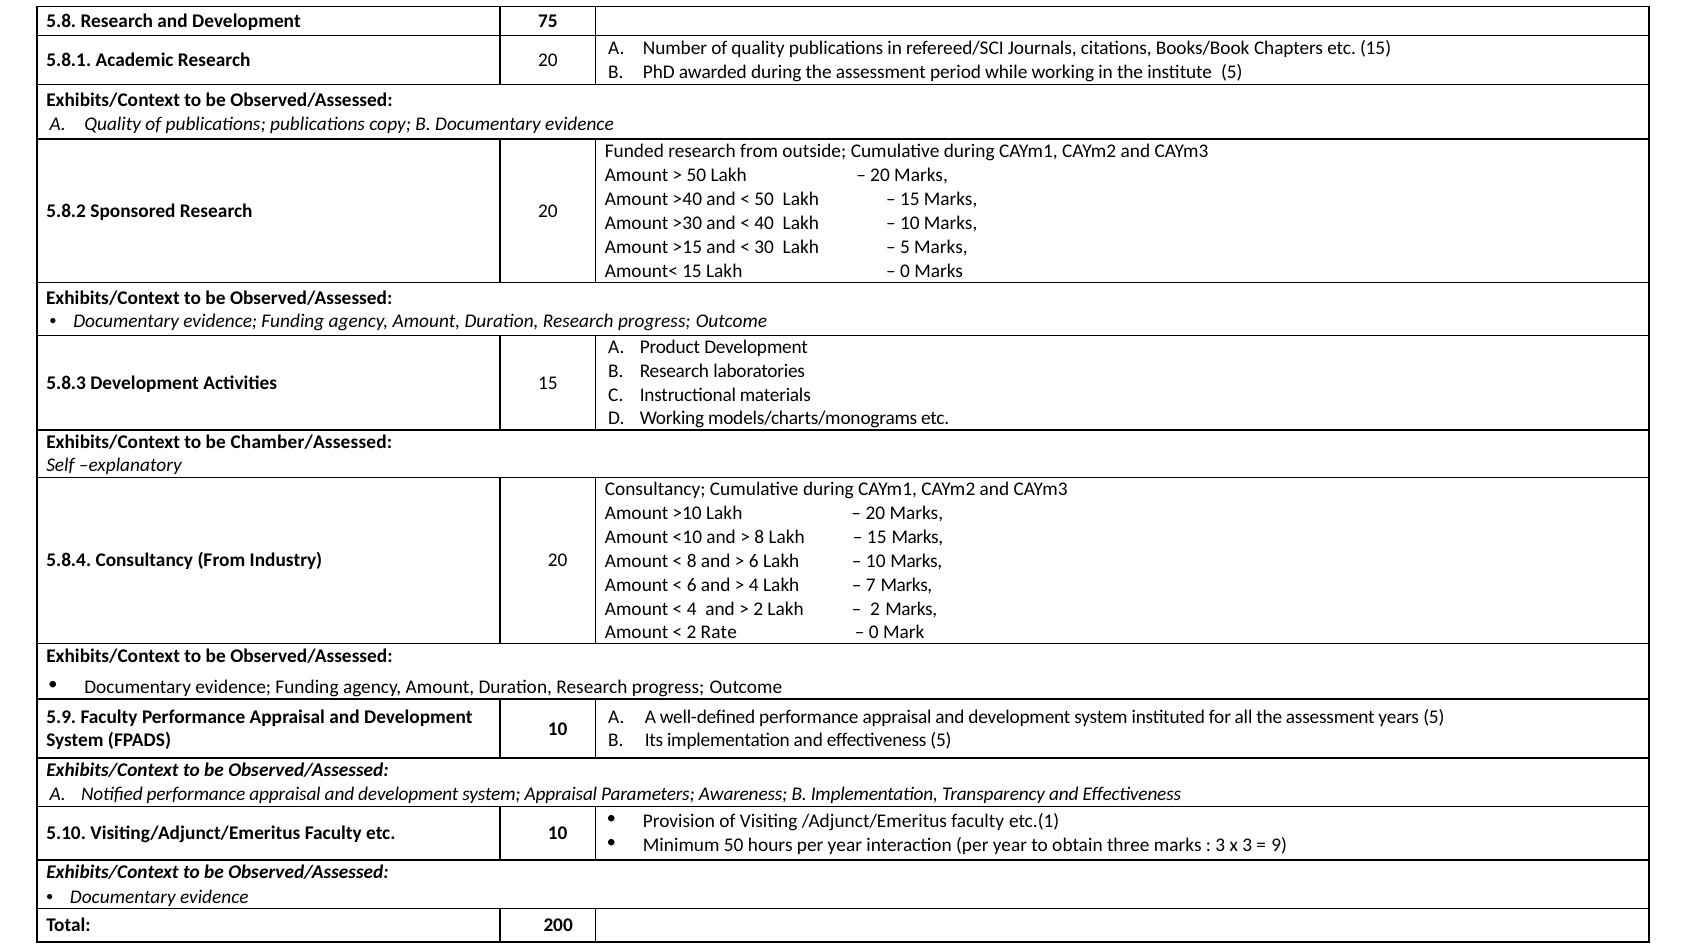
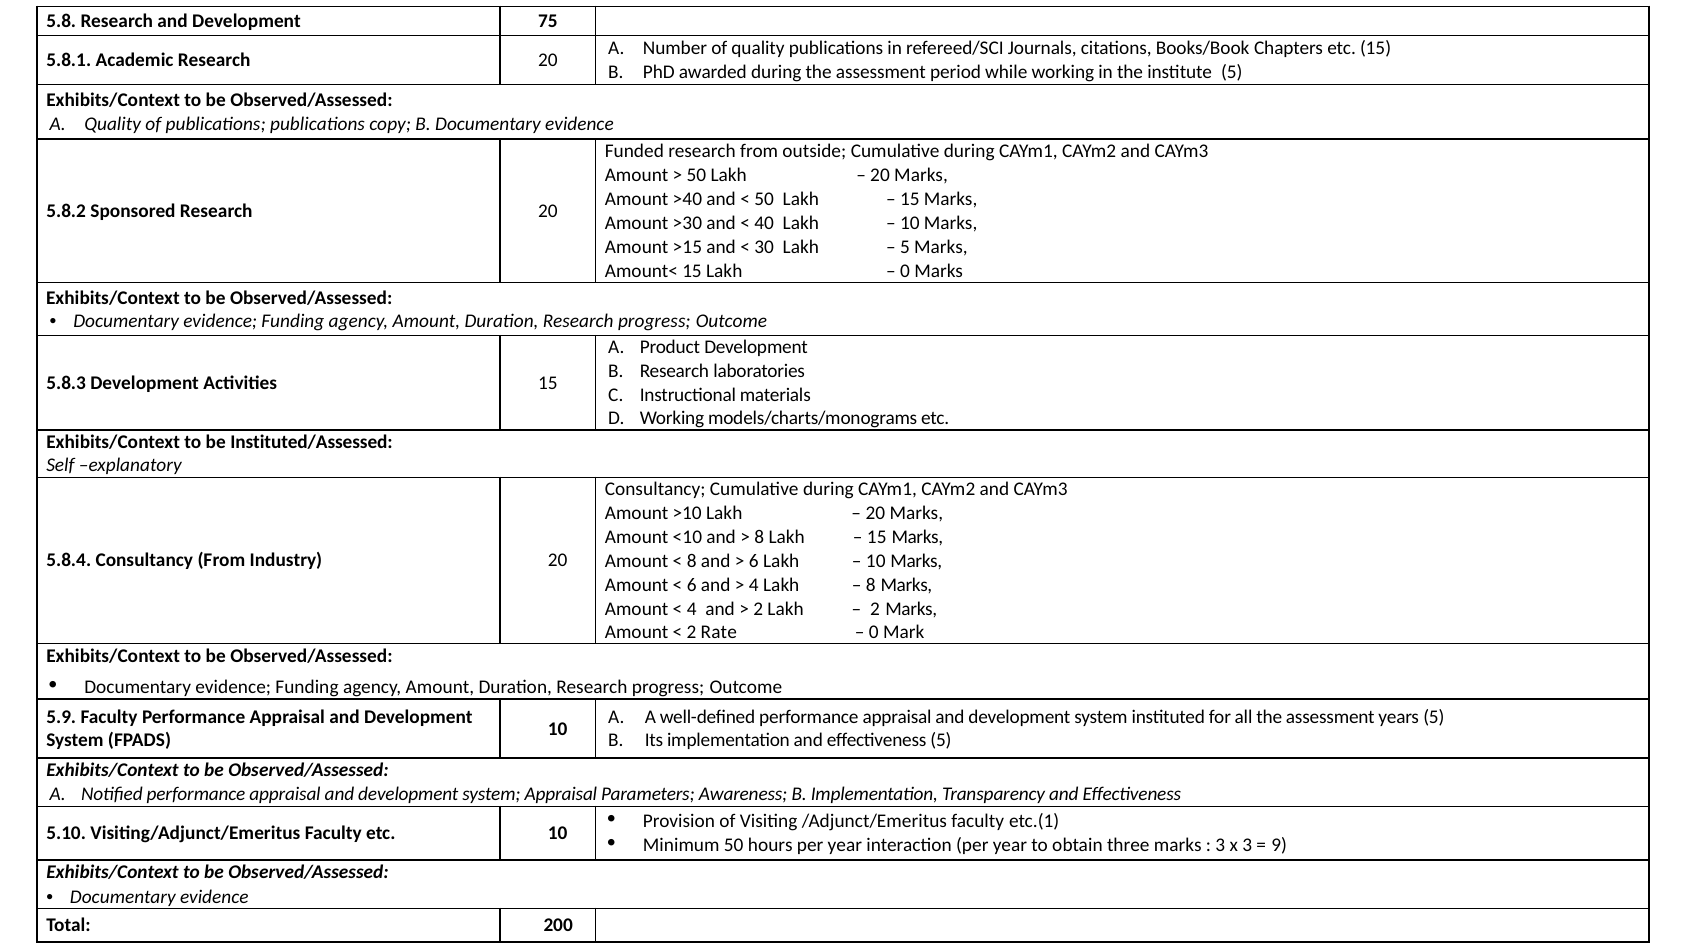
Chamber/Assessed: Chamber/Assessed -> Instituted/Assessed
7 at (871, 585): 7 -> 8
